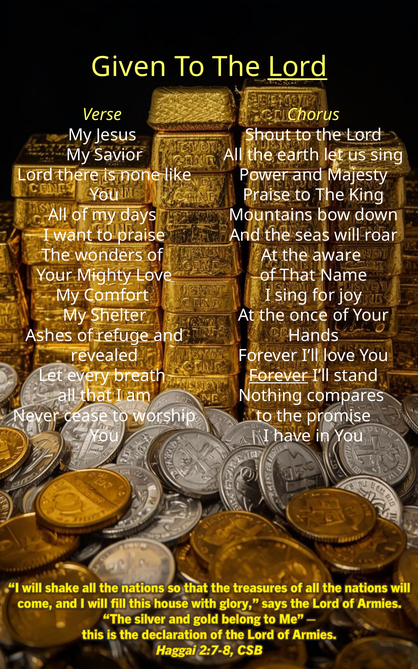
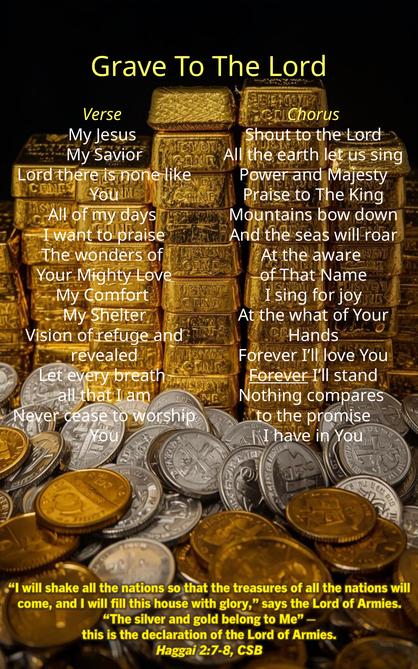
Given: Given -> Grave
Lord at (298, 67) underline: present -> none
once: once -> what
Ashes: Ashes -> Vision
